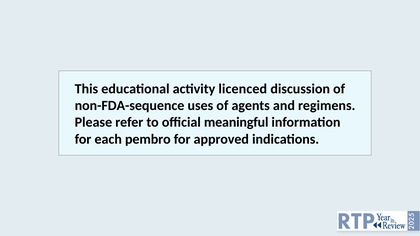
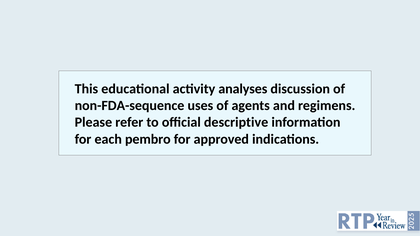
licenced: licenced -> analyses
meaningful: meaningful -> descriptive
